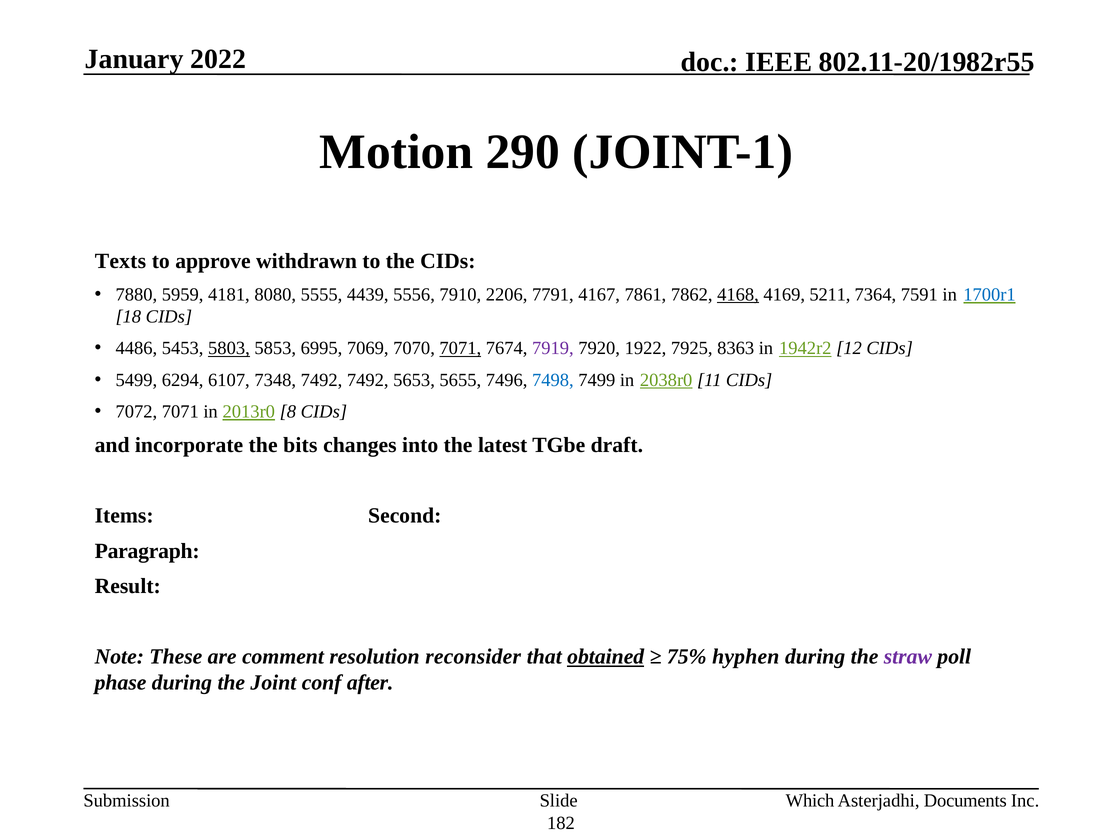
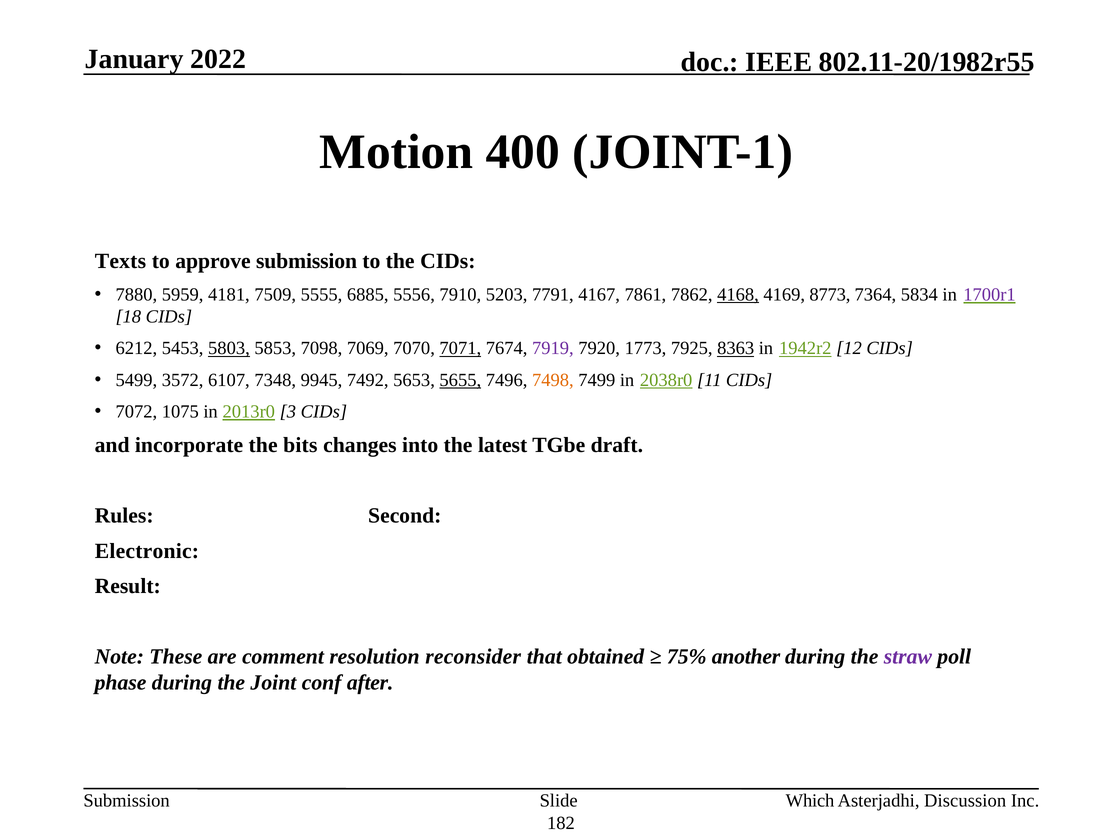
290: 290 -> 400
approve withdrawn: withdrawn -> submission
8080: 8080 -> 7509
4439: 4439 -> 6885
2206: 2206 -> 5203
5211: 5211 -> 8773
7591: 7591 -> 5834
1700r1 colour: blue -> purple
4486: 4486 -> 6212
6995: 6995 -> 7098
1922: 1922 -> 1773
8363 underline: none -> present
6294: 6294 -> 3572
7348 7492: 7492 -> 9945
5655 underline: none -> present
7498 colour: blue -> orange
7072 7071: 7071 -> 1075
8: 8 -> 3
Items: Items -> Rules
Paragraph: Paragraph -> Electronic
obtained underline: present -> none
hyphen: hyphen -> another
Documents: Documents -> Discussion
